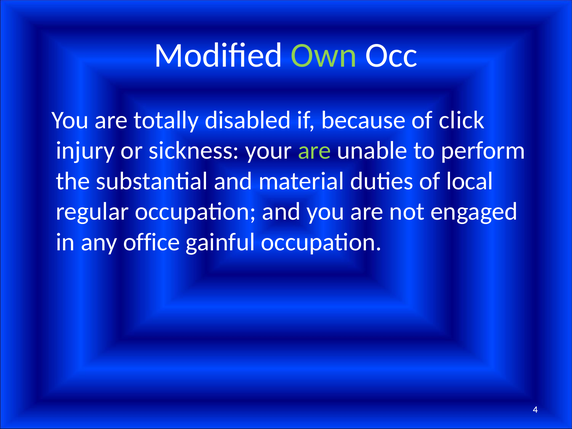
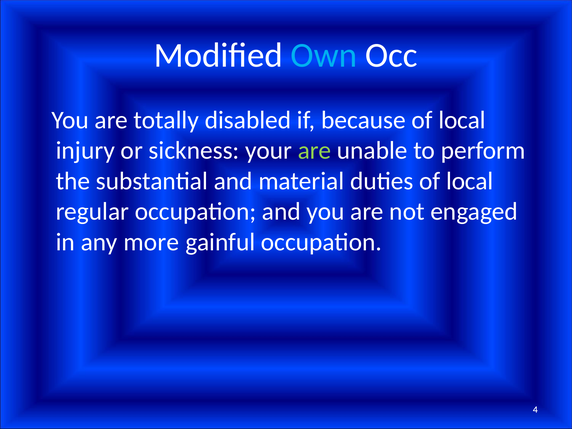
Own colour: light green -> light blue
because of click: click -> local
office: office -> more
